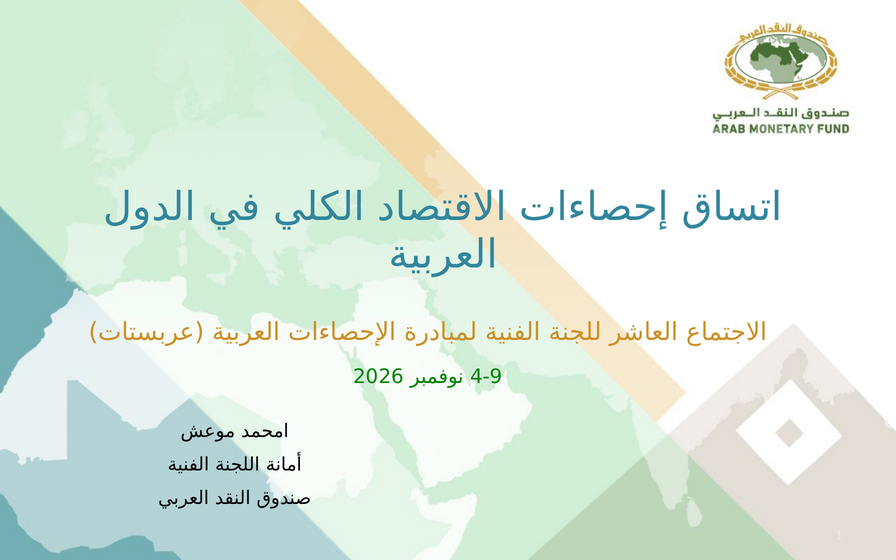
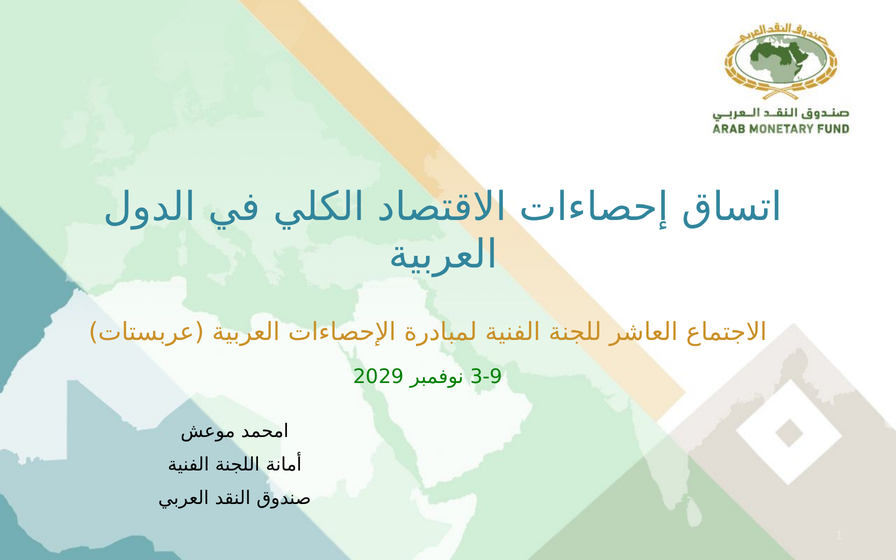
2026: 2026 -> 2029
4-9: 4-9 -> 3-9
